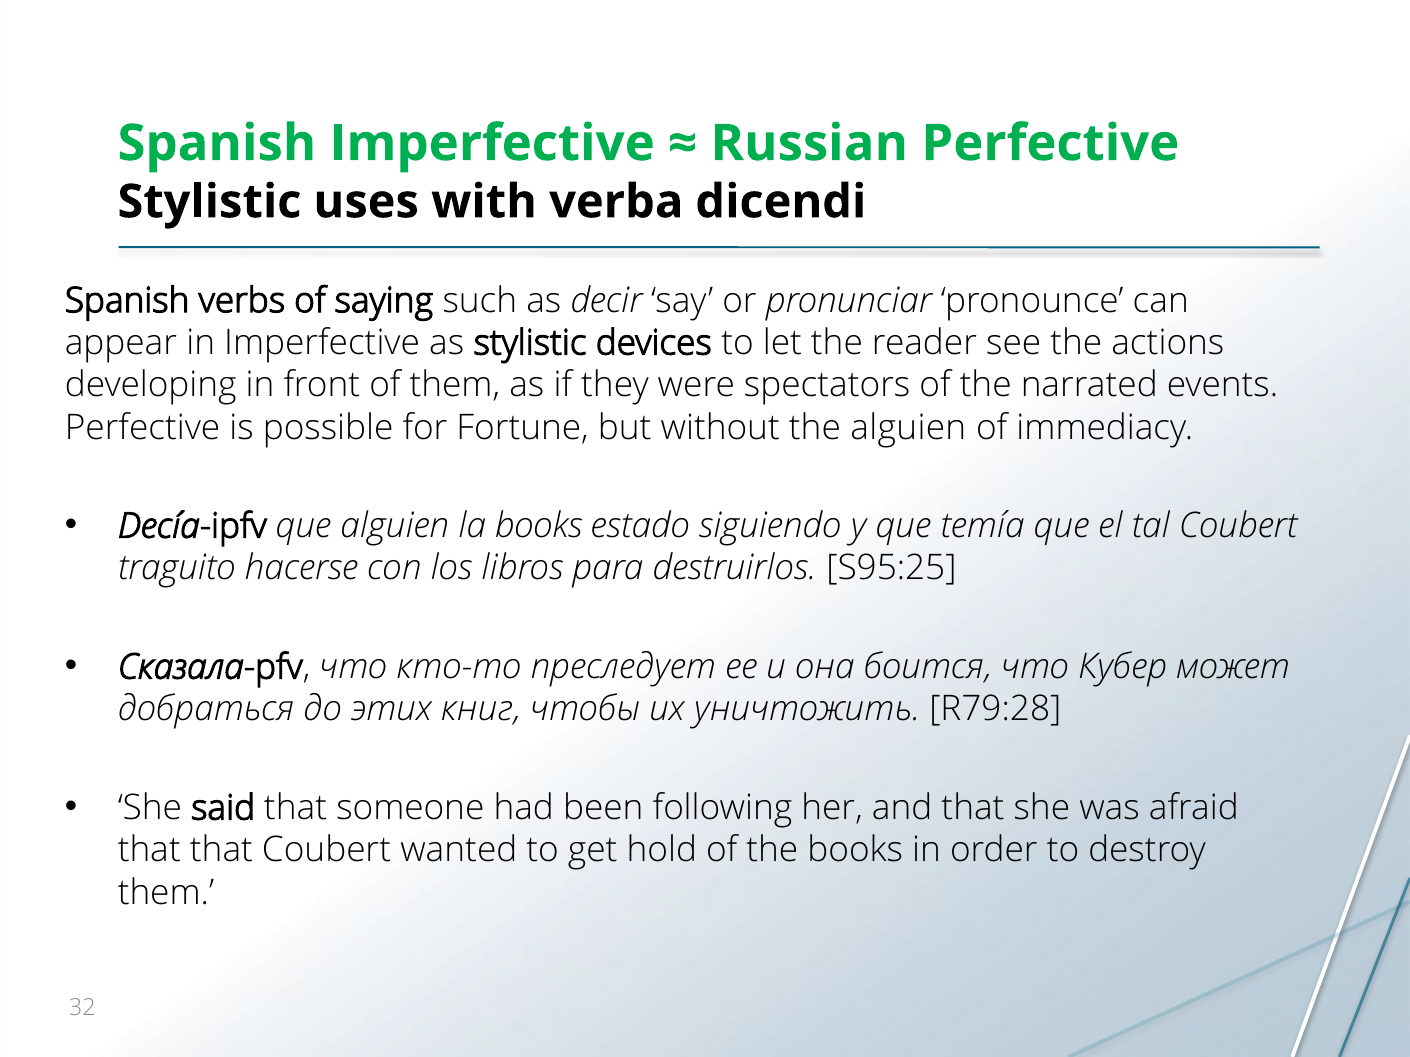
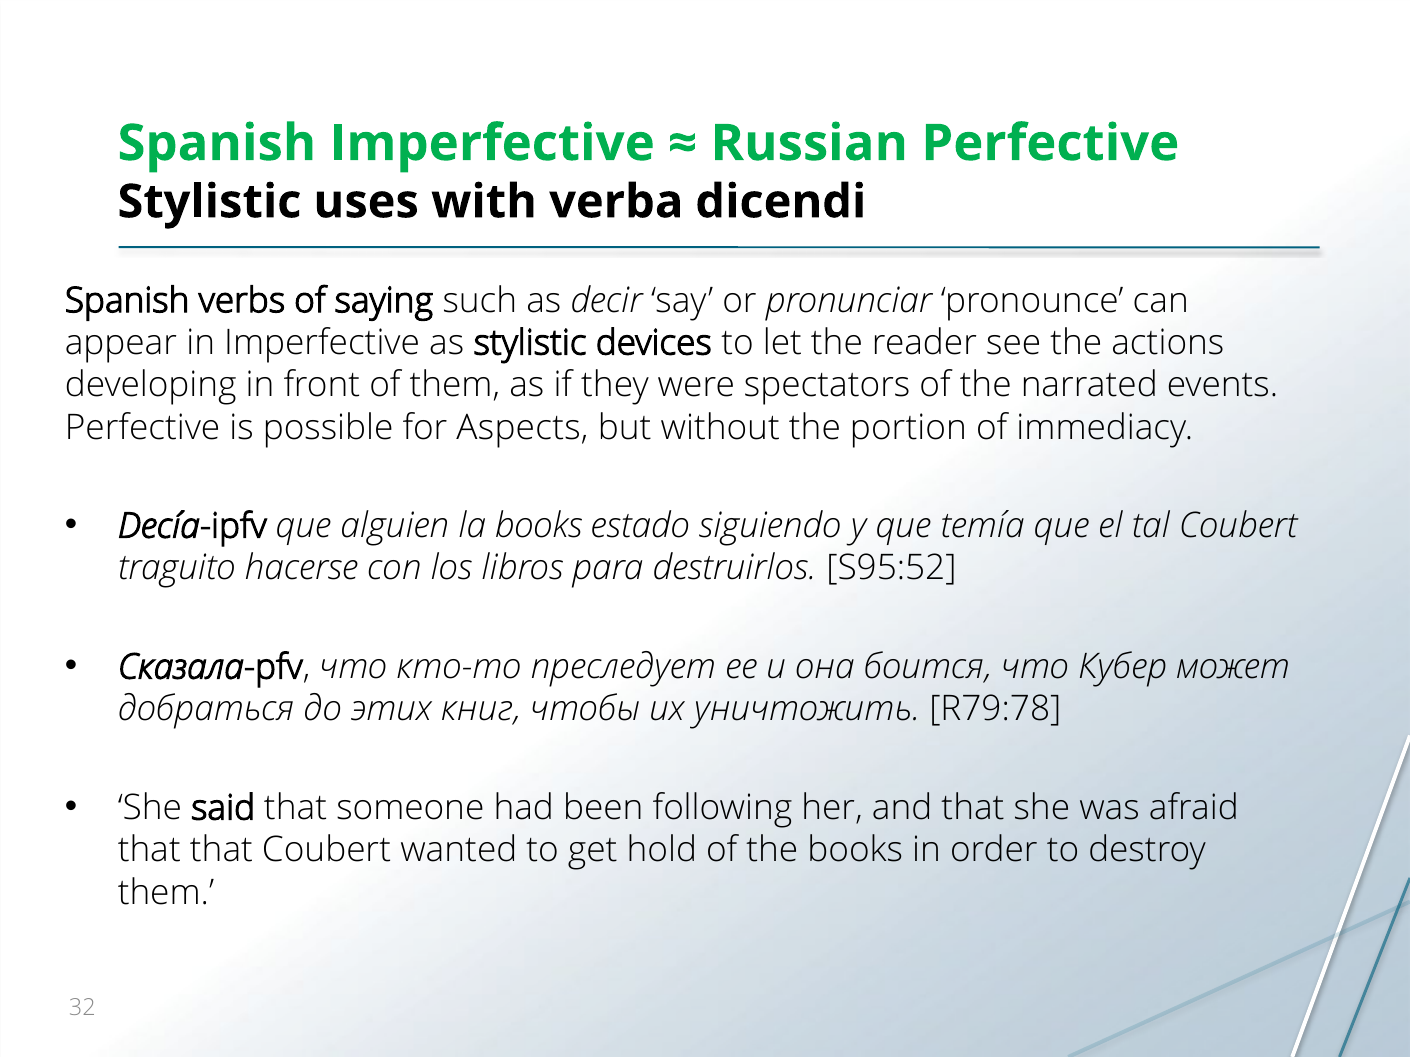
Fortune: Fortune -> Aspects
the alguien: alguien -> portion
S95:25: S95:25 -> S95:52
R79:28: R79:28 -> R79:78
